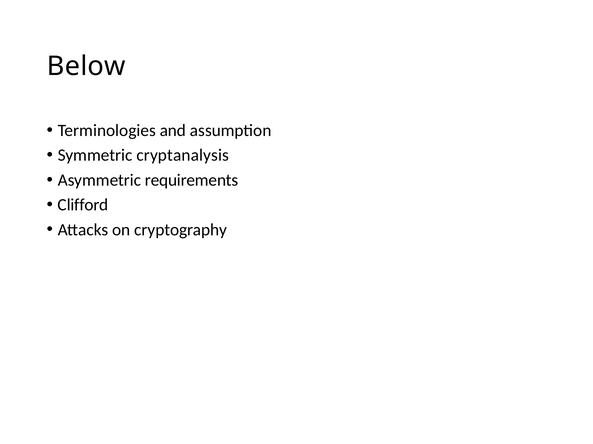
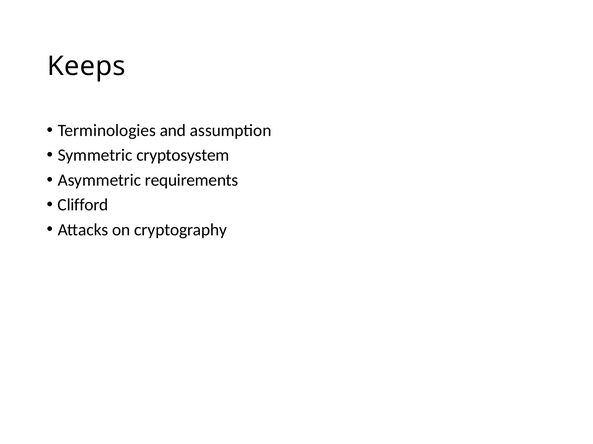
Below: Below -> Keeps
cryptanalysis: cryptanalysis -> cryptosystem
